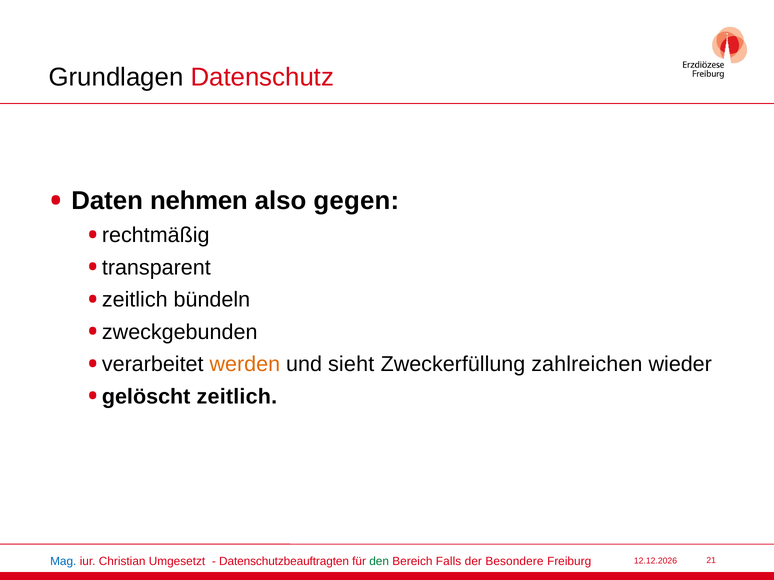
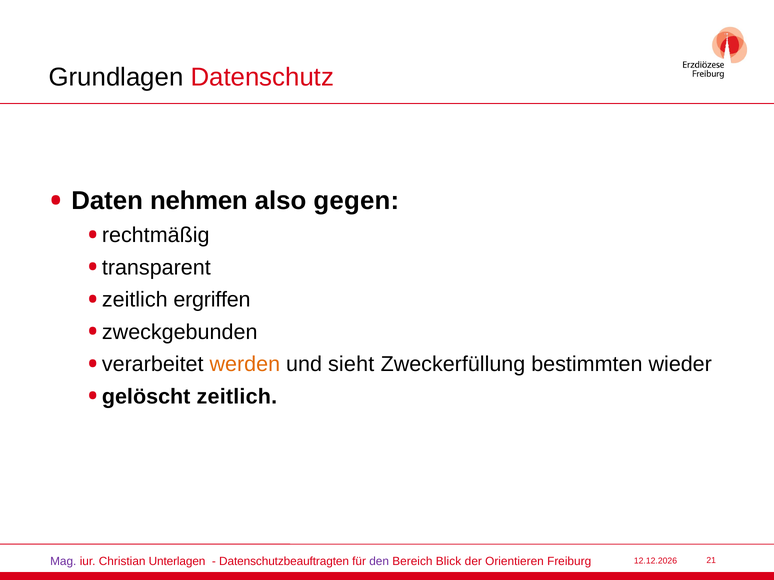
bündeln: bündeln -> ergriffen
zahlreichen: zahlreichen -> bestimmten
Mag colour: blue -> purple
Umgesetzt: Umgesetzt -> Unterlagen
den colour: green -> purple
Falls: Falls -> Blick
Besondere: Besondere -> Orientieren
